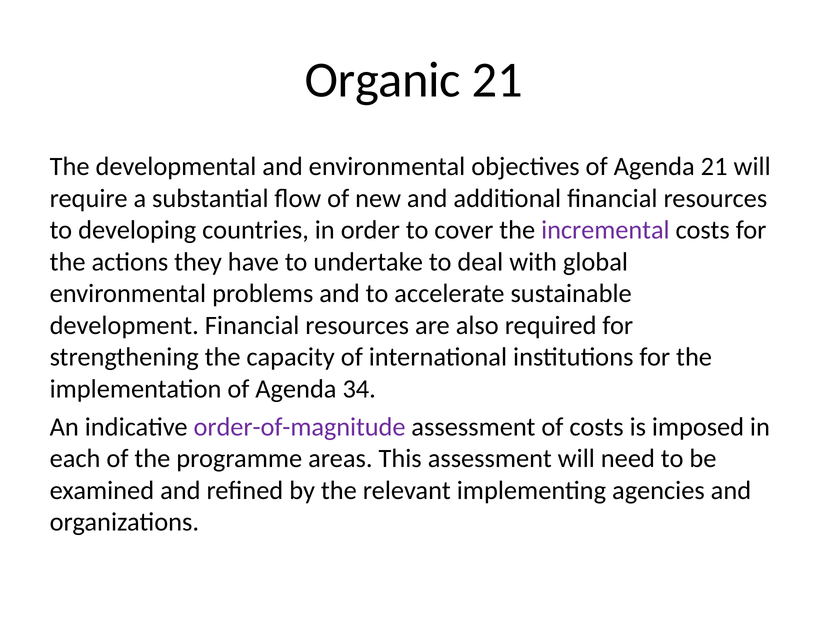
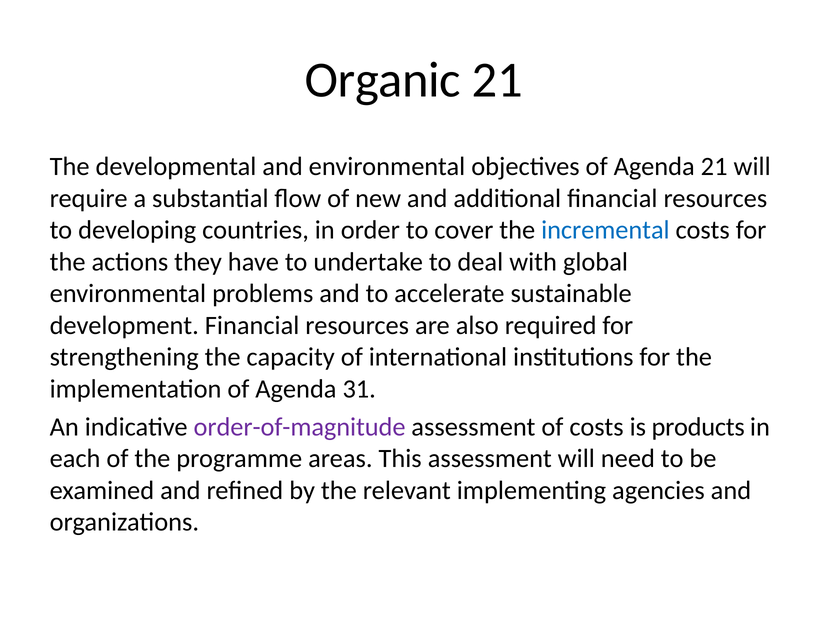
incremental colour: purple -> blue
34: 34 -> 31
imposed: imposed -> products
